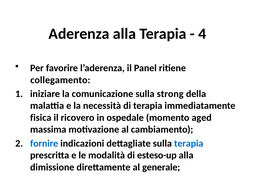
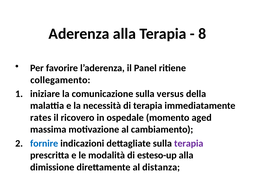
4: 4 -> 8
strong: strong -> versus
fisica: fisica -> rates
terapia at (189, 144) colour: blue -> purple
generale: generale -> distanza
